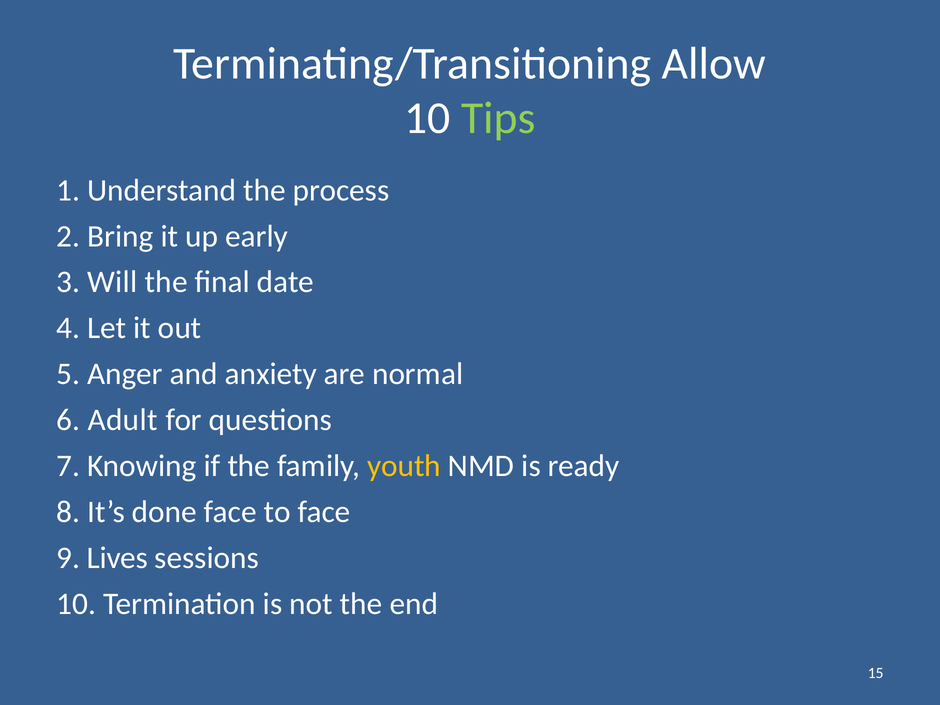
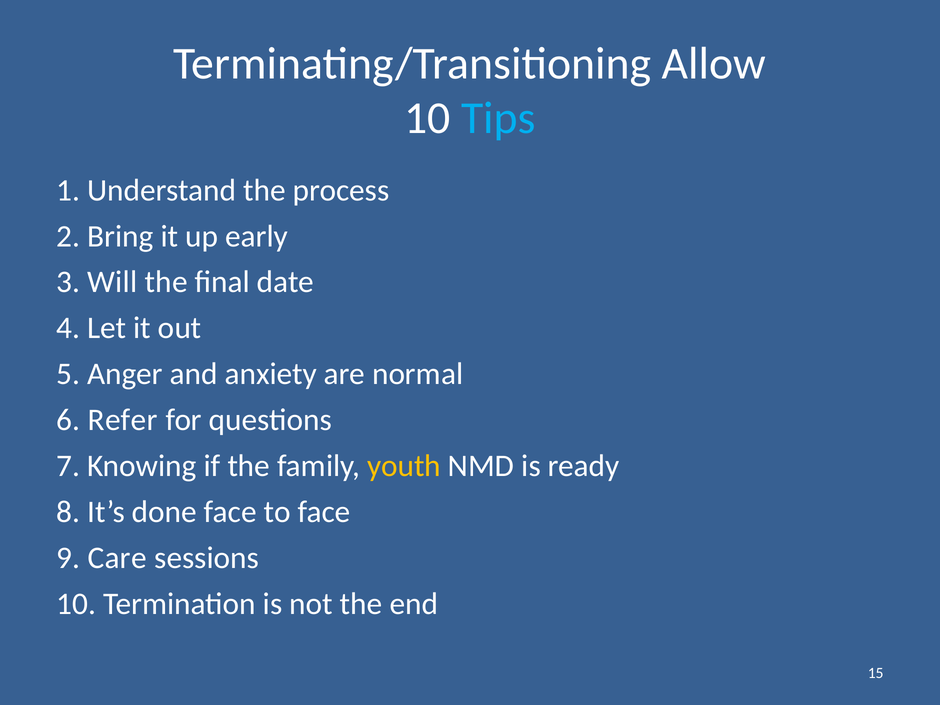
Tips colour: light green -> light blue
Adult: Adult -> Refer
Lives: Lives -> Care
